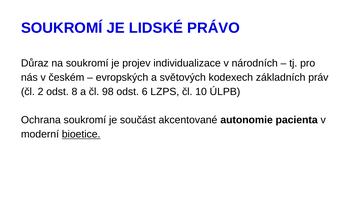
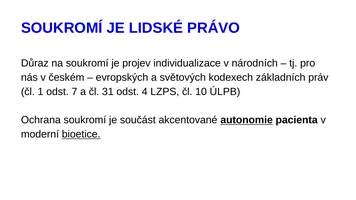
2: 2 -> 1
8: 8 -> 7
98: 98 -> 31
6: 6 -> 4
autonomie underline: none -> present
